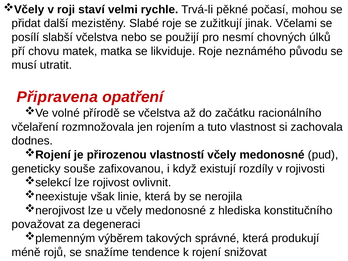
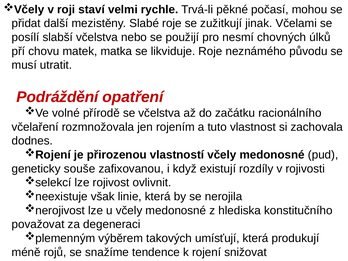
Připravena: Připravena -> Podráždění
správné: správné -> umísťují
